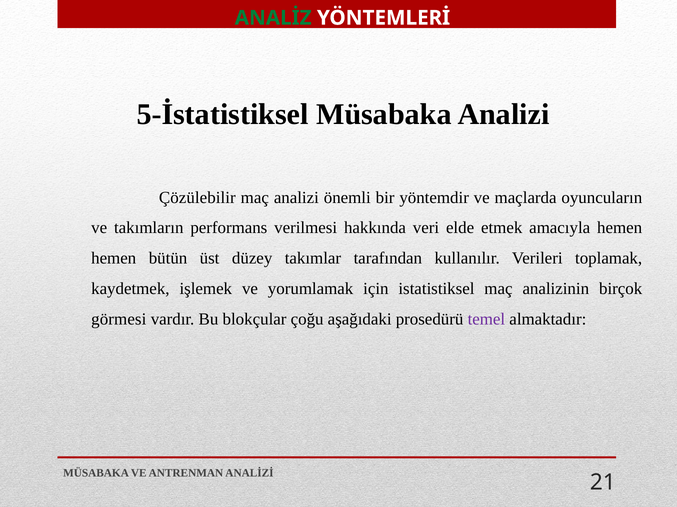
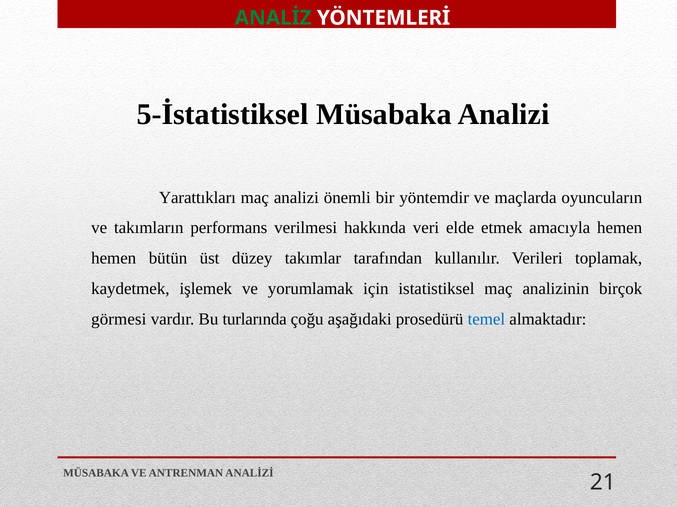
Çözülebilir: Çözülebilir -> Yarattıkları
blokçular: blokçular -> turlarında
temel colour: purple -> blue
